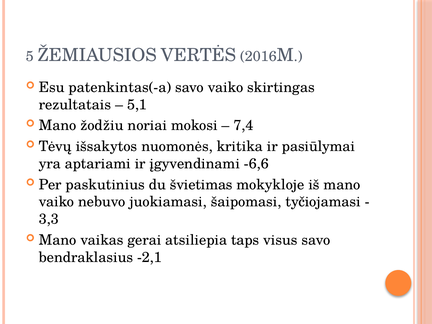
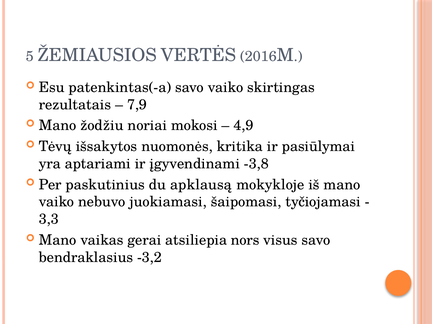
5,1: 5,1 -> 7,9
7,4: 7,4 -> 4,9
-6,6: -6,6 -> -3,8
švietimas: švietimas -> apklausą
taps: taps -> nors
-2,1: -2,1 -> -3,2
